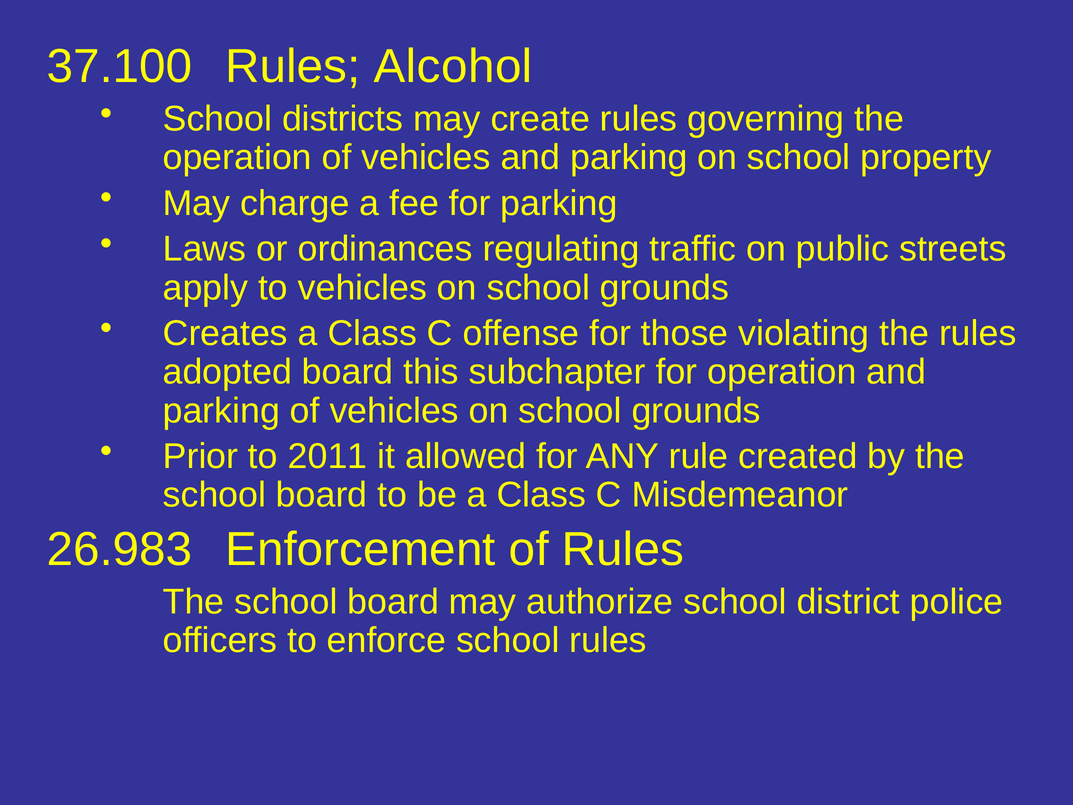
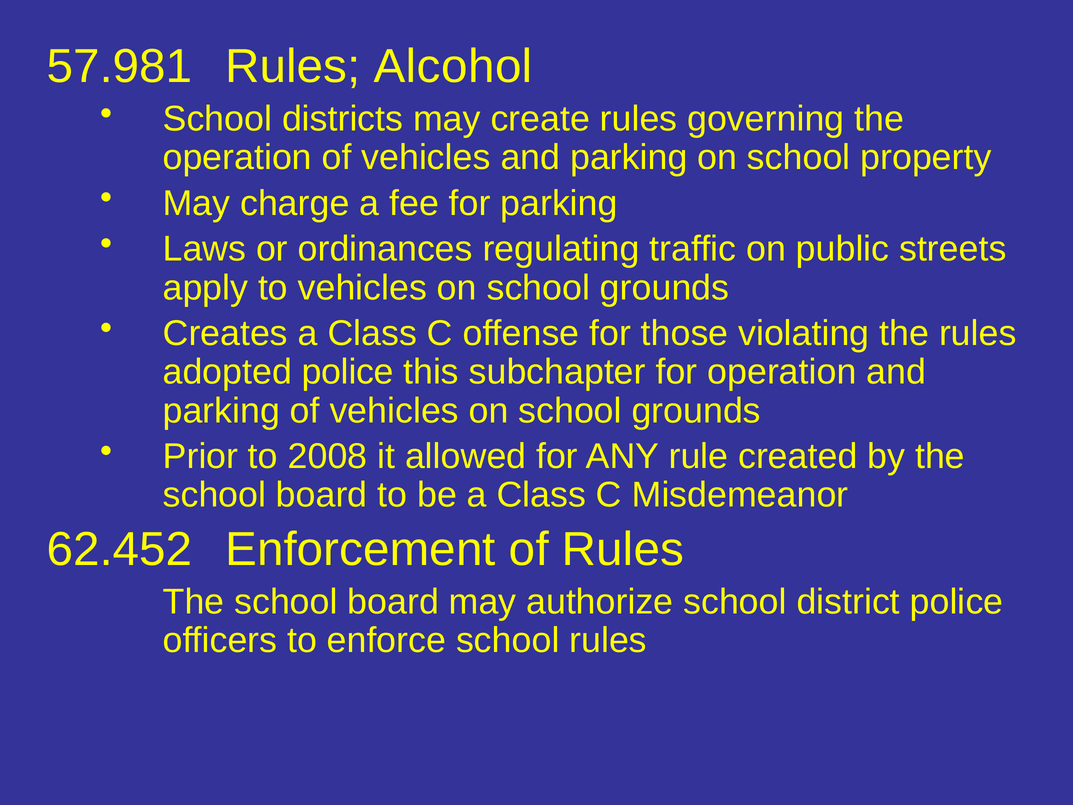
37.100: 37.100 -> 57.981
adopted board: board -> police
2011: 2011 -> 2008
26.983: 26.983 -> 62.452
